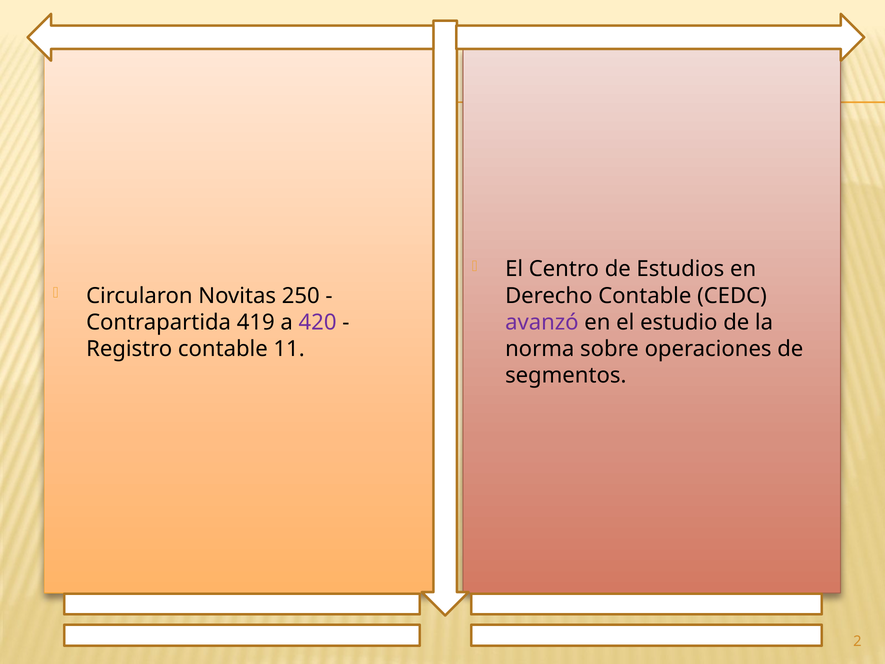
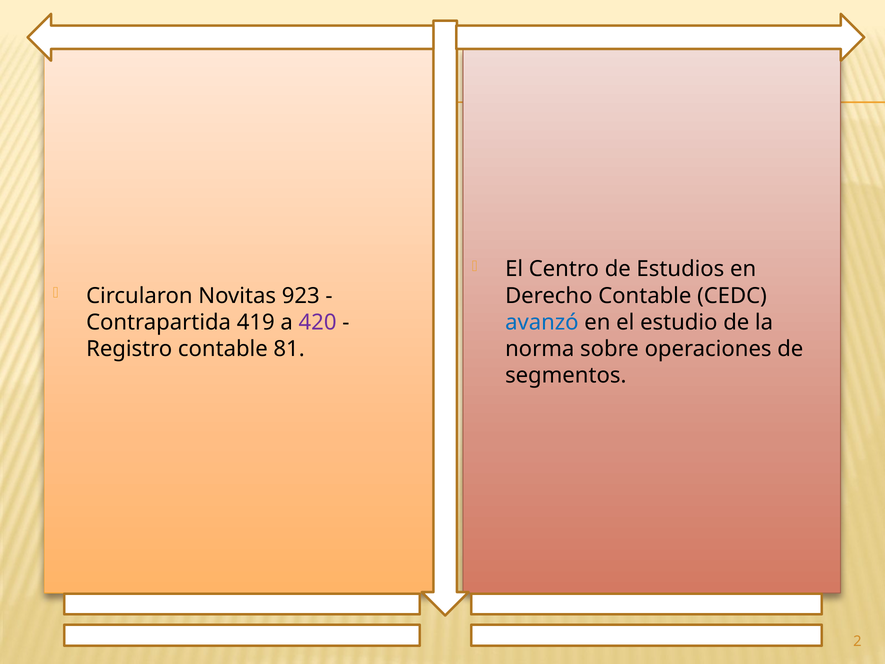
250: 250 -> 923
avanzó colour: purple -> blue
11: 11 -> 81
